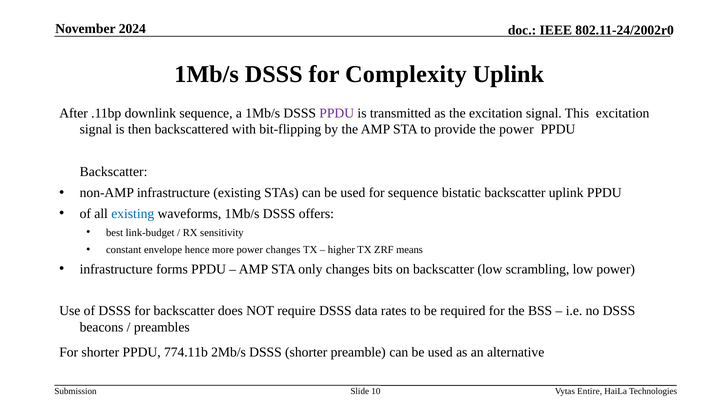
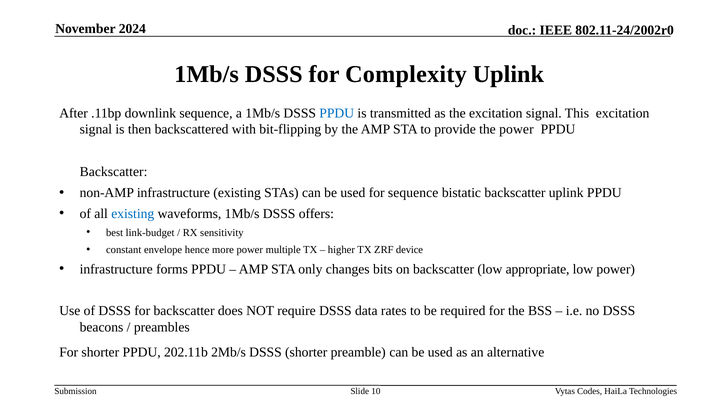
PPDU at (337, 113) colour: purple -> blue
power changes: changes -> multiple
means: means -> device
scrambling: scrambling -> appropriate
774.11b: 774.11b -> 202.11b
Entire: Entire -> Codes
